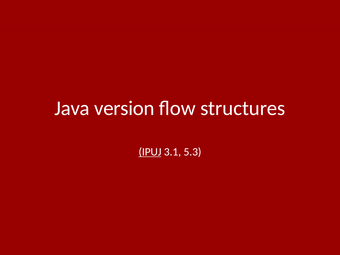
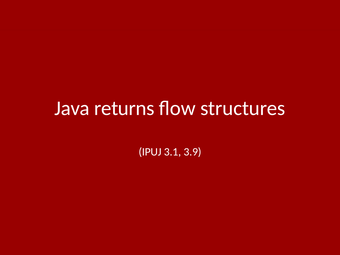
version: version -> returns
IPUJ underline: present -> none
5.3: 5.3 -> 3.9
